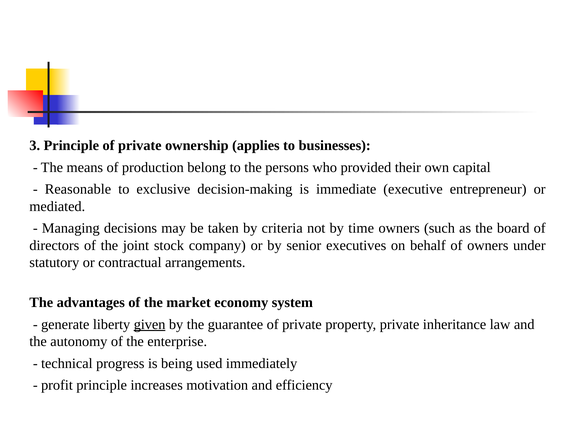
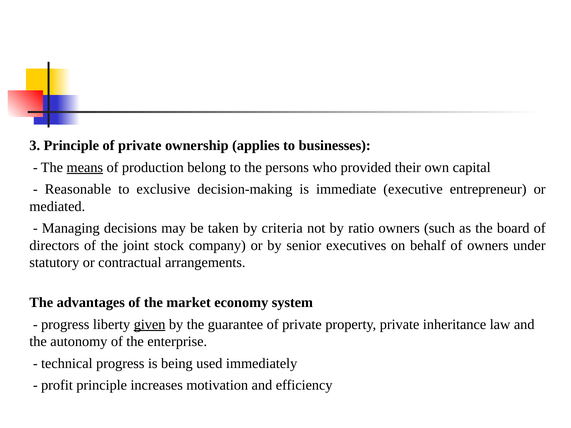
means underline: none -> present
time: time -> ratio
generate at (65, 325): generate -> progress
